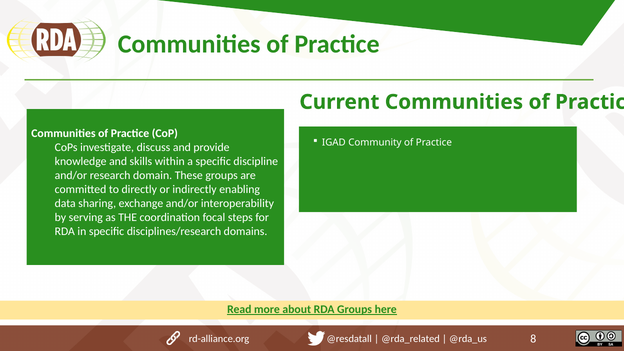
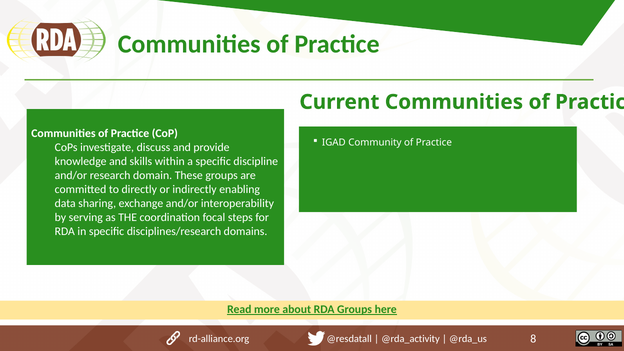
@rda_related: @rda_related -> @rda_activity
